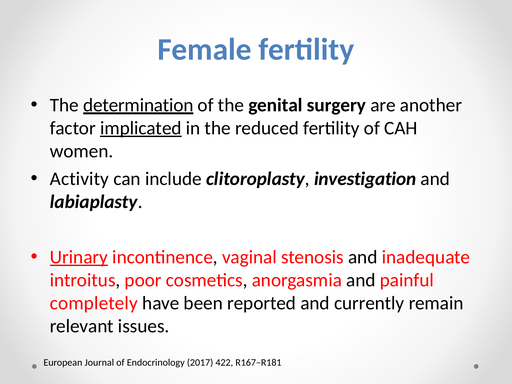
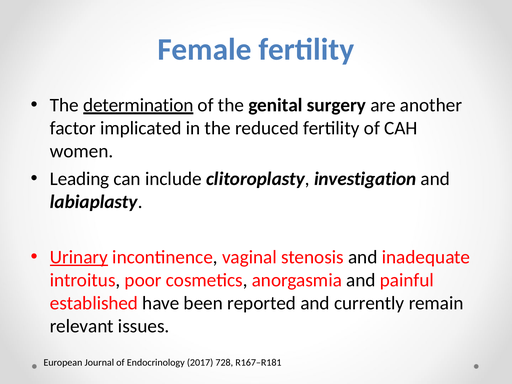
implicated underline: present -> none
Activity: Activity -> Leading
completely: completely -> established
422: 422 -> 728
